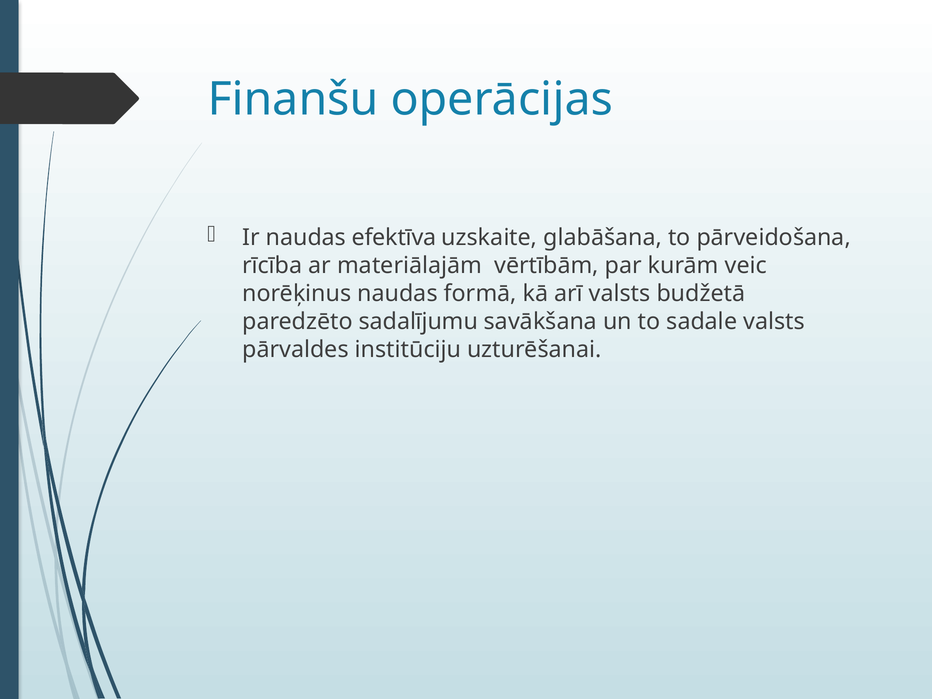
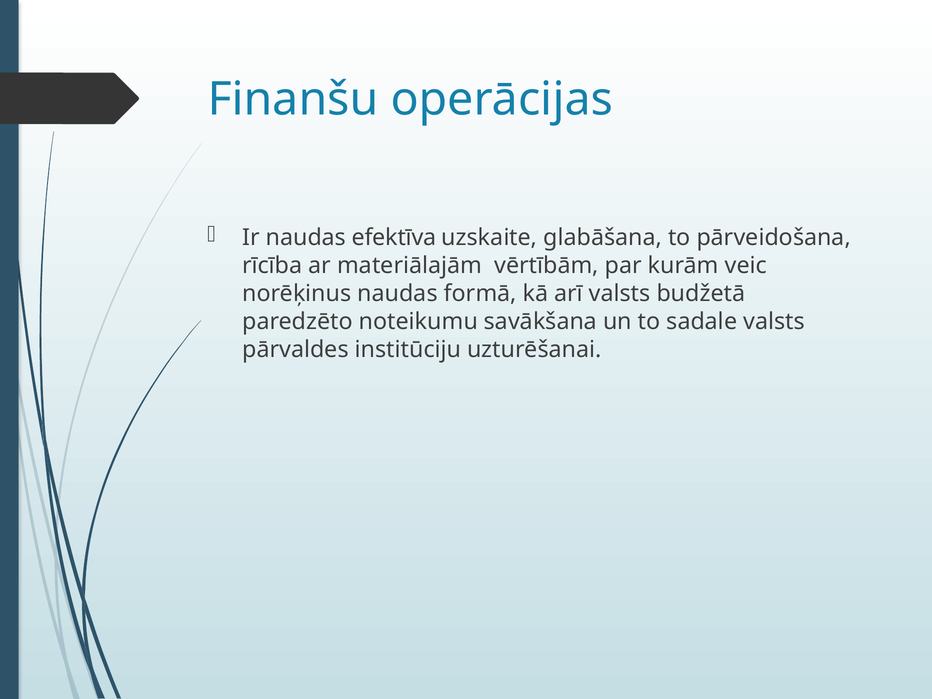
sadalījumu: sadalījumu -> noteikumu
